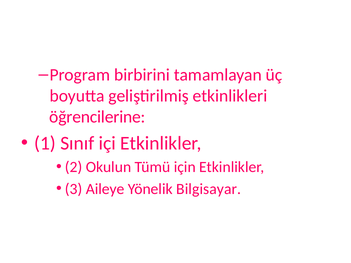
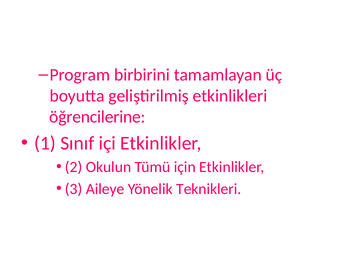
Bilgisayar: Bilgisayar -> Teknikleri
